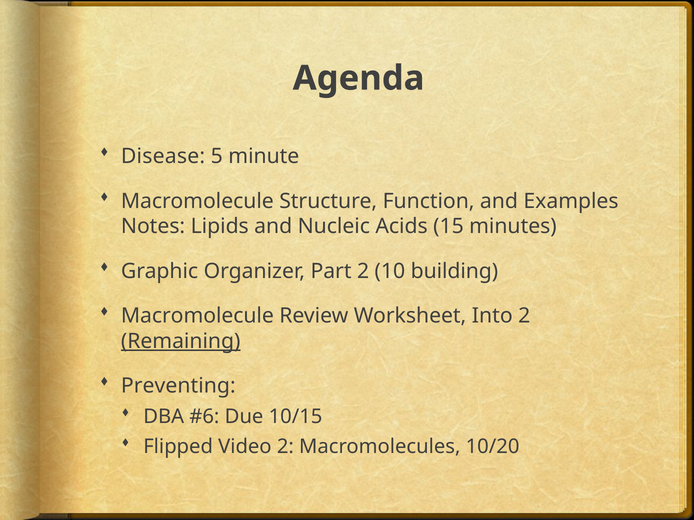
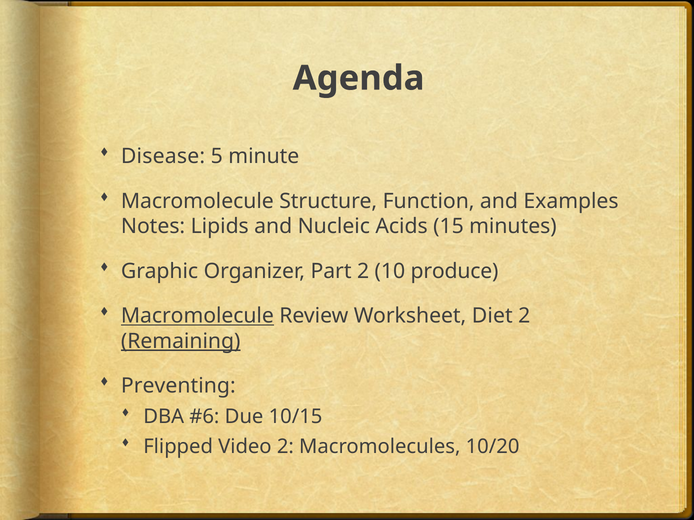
building: building -> produce
Macromolecule at (197, 316) underline: none -> present
Into: Into -> Diet
